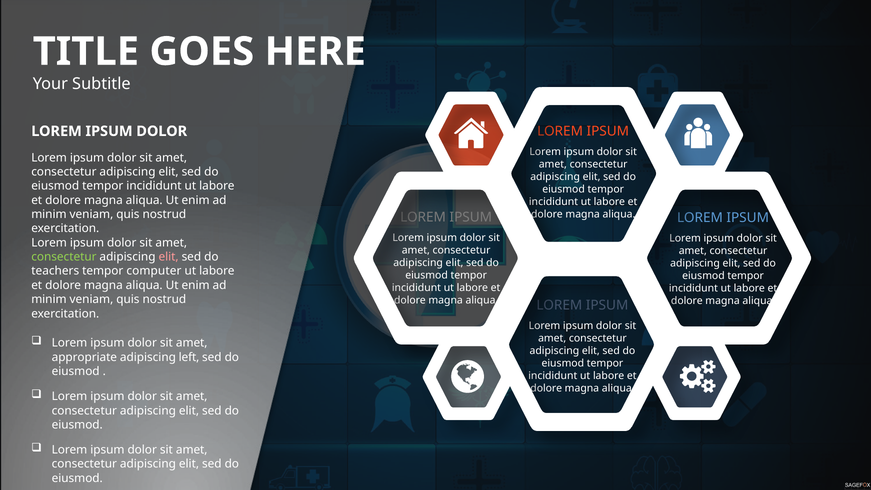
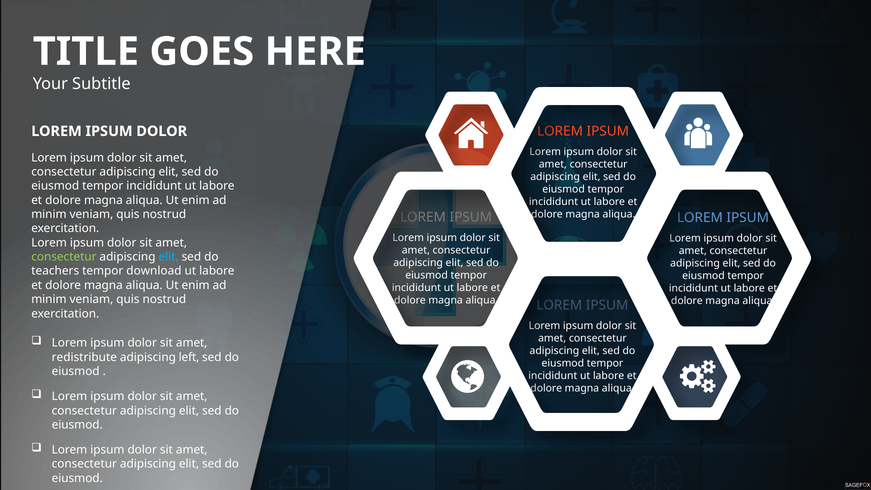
elit at (169, 257) colour: pink -> light blue
computer: computer -> download
appropriate: appropriate -> redistribute
